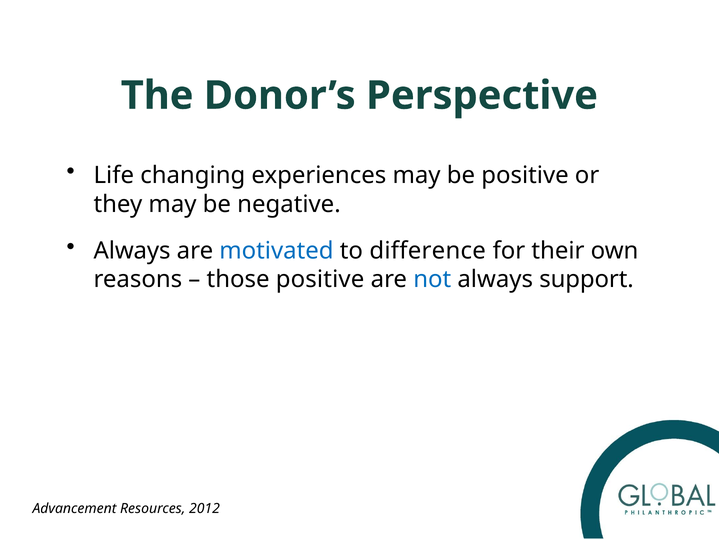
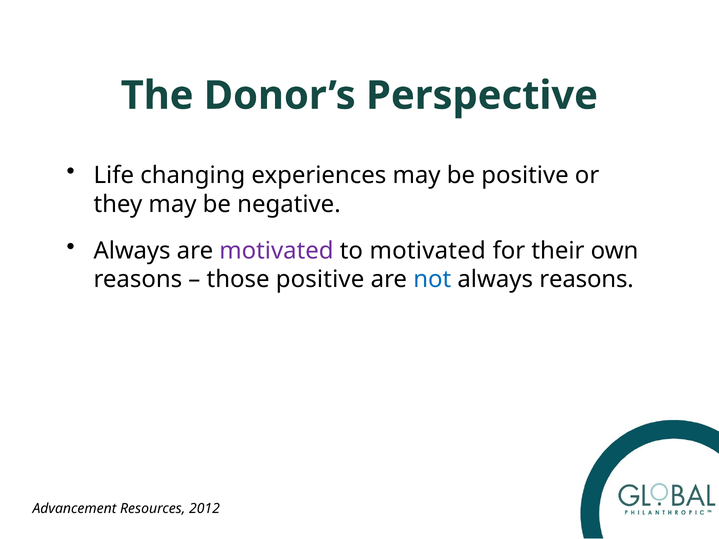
motivated at (276, 251) colour: blue -> purple
to difference: difference -> motivated
always support: support -> reasons
